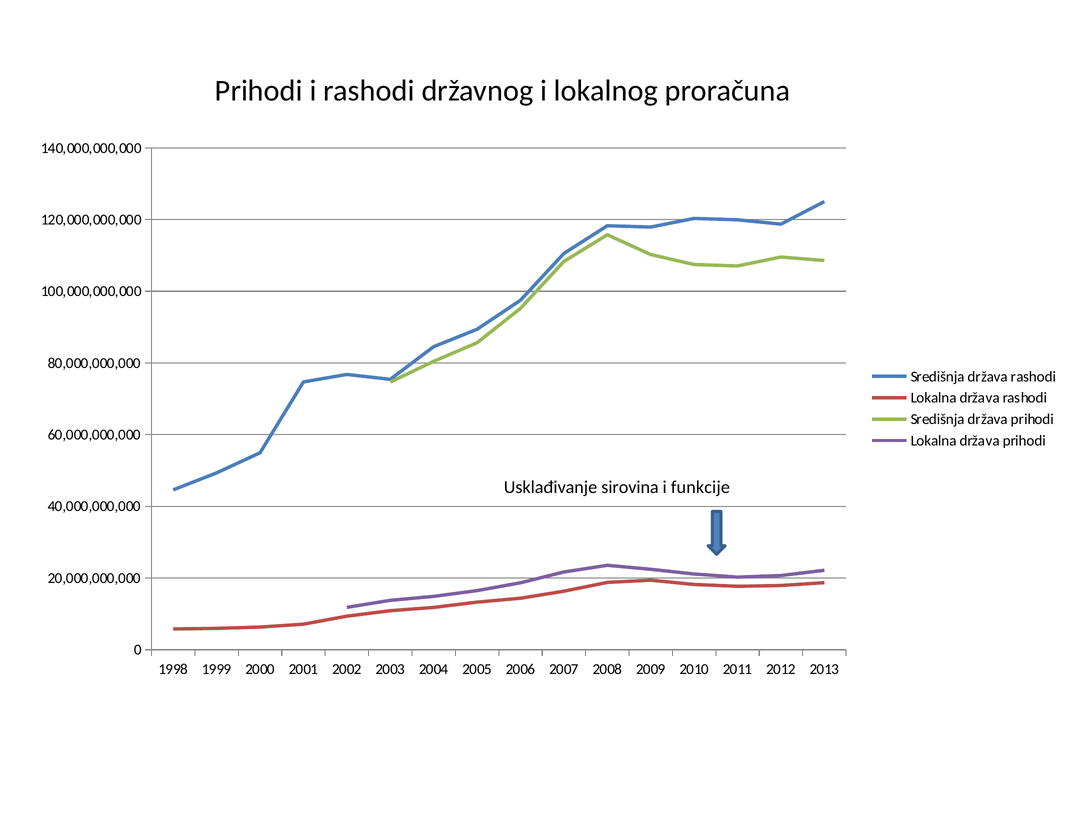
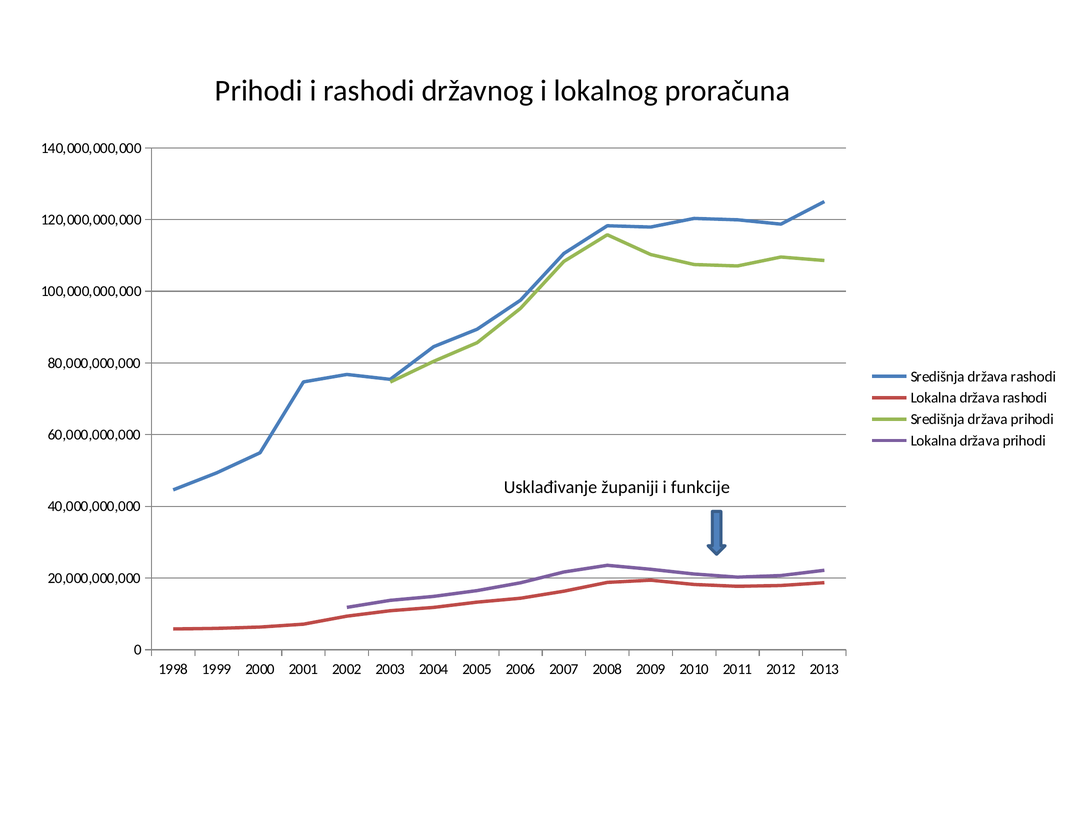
sirovina: sirovina -> županiji
